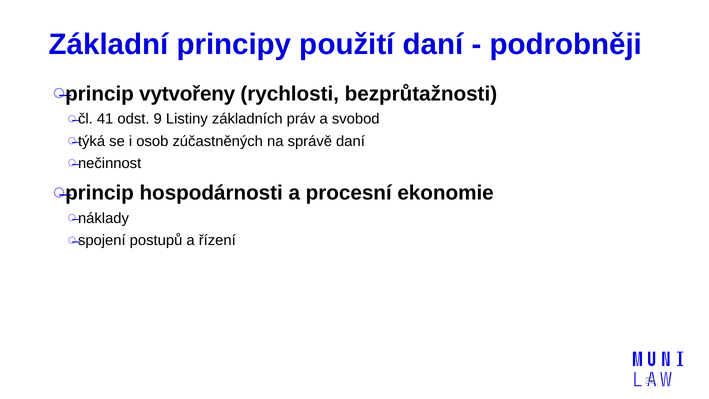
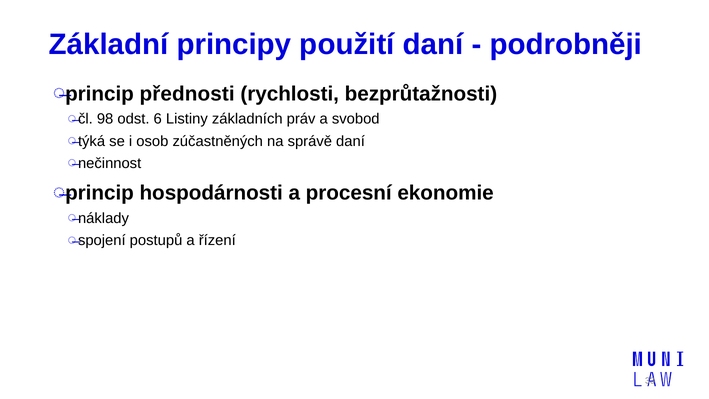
vytvořeny: vytvořeny -> přednosti
41: 41 -> 98
9: 9 -> 6
